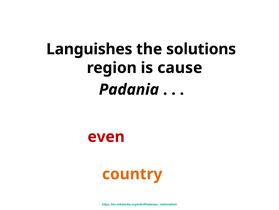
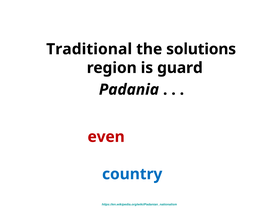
Languishes: Languishes -> Traditional
cause: cause -> guard
country colour: orange -> blue
